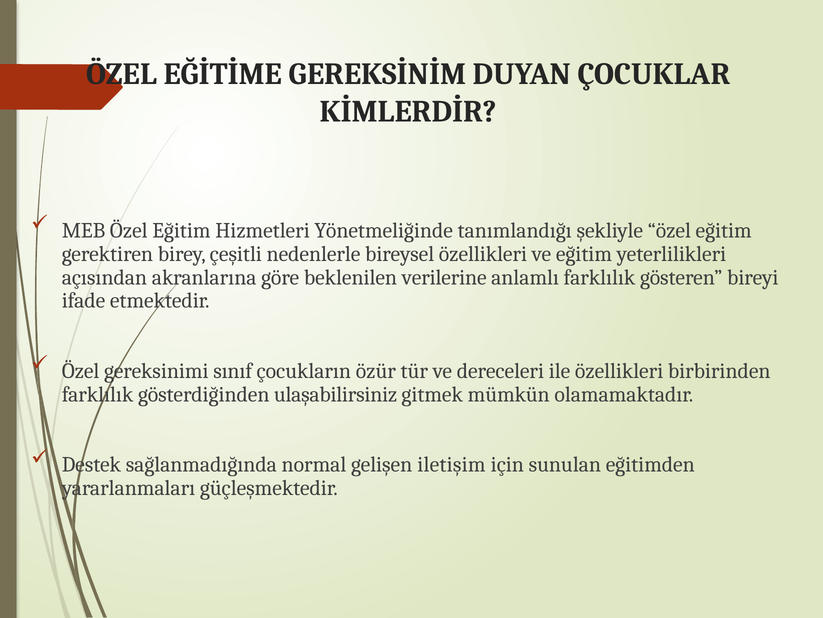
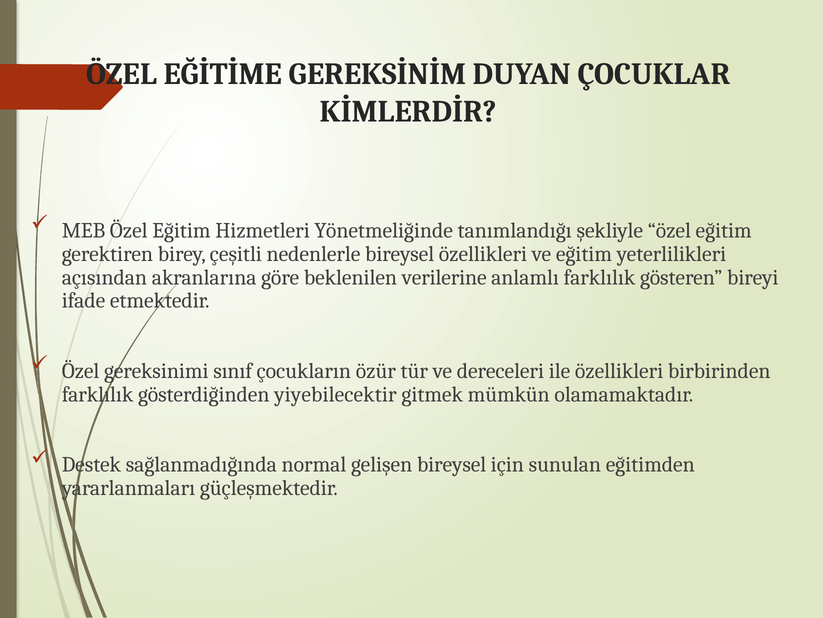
ulaşabilirsiniz: ulaşabilirsiniz -> yiyebilecektir
gelişen iletişim: iletişim -> bireysel
